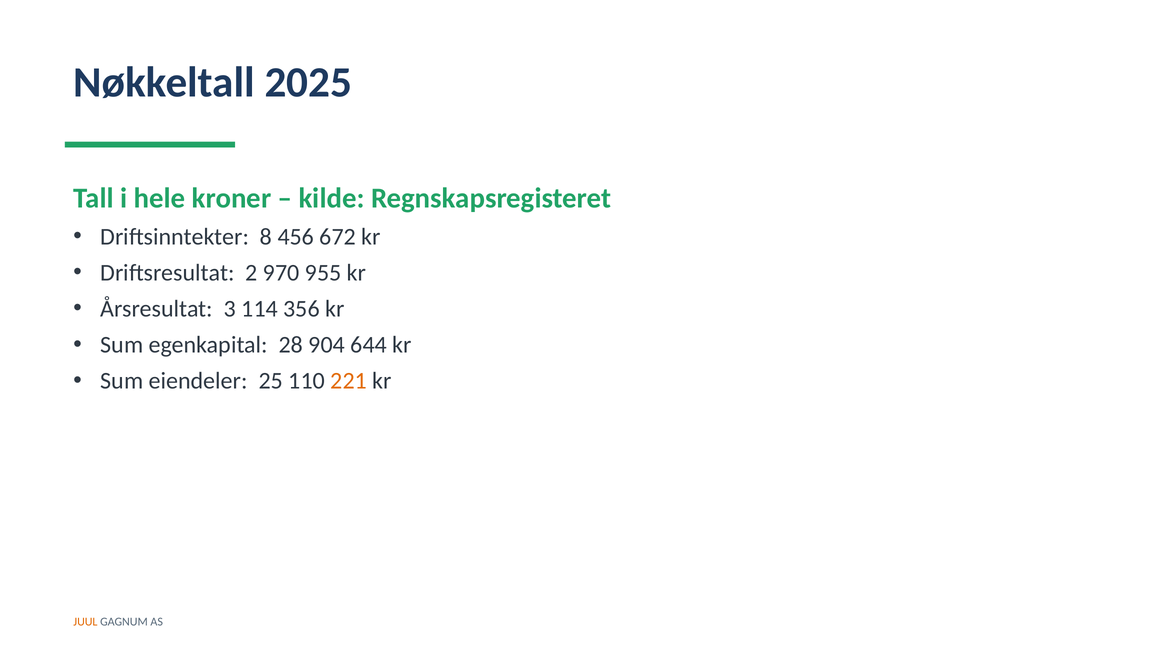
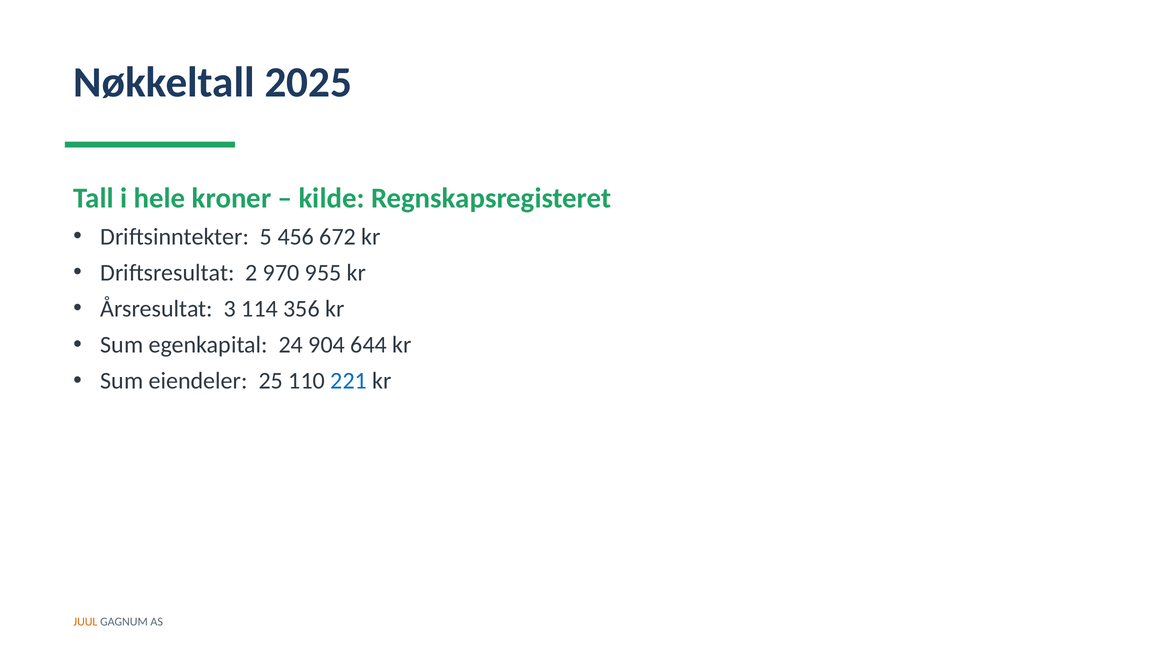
8: 8 -> 5
28: 28 -> 24
221 colour: orange -> blue
